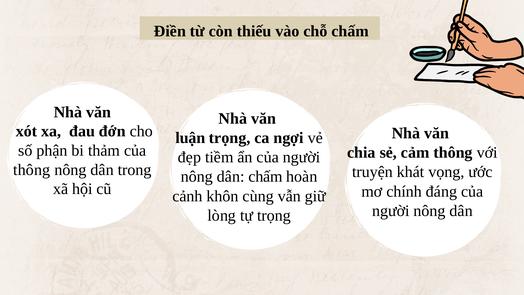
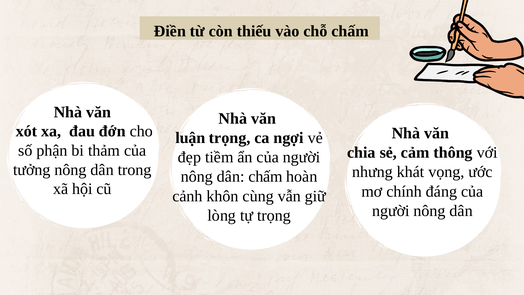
thông at (32, 170): thông -> tưởng
truyện: truyện -> nhưng
